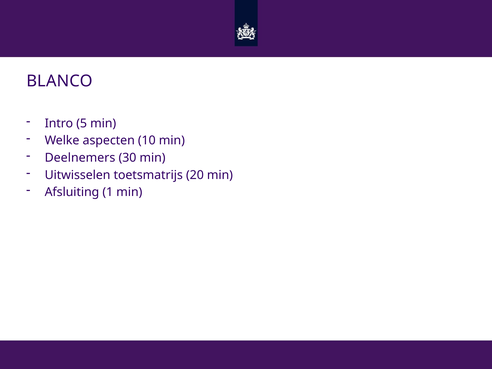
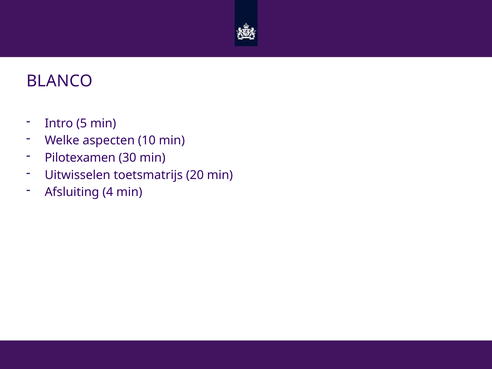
Deelnemers: Deelnemers -> Pilotexamen
1: 1 -> 4
